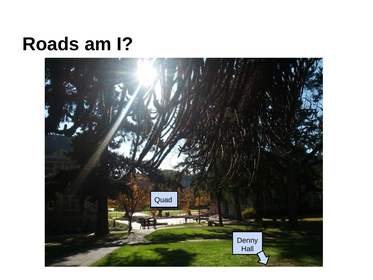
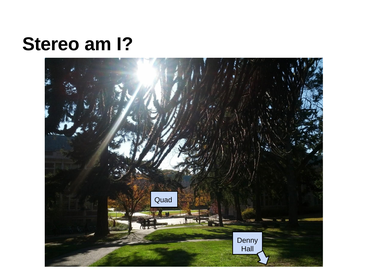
Roads: Roads -> Stereo
